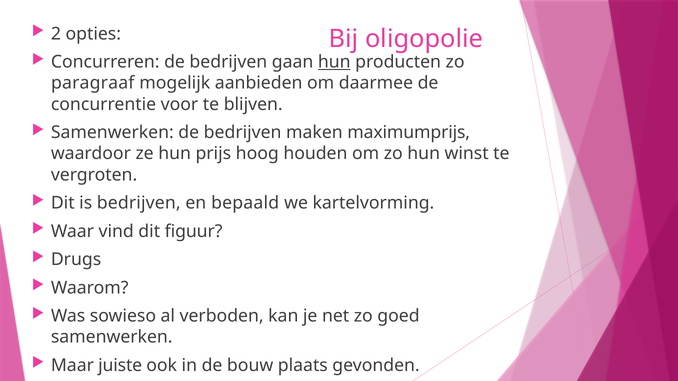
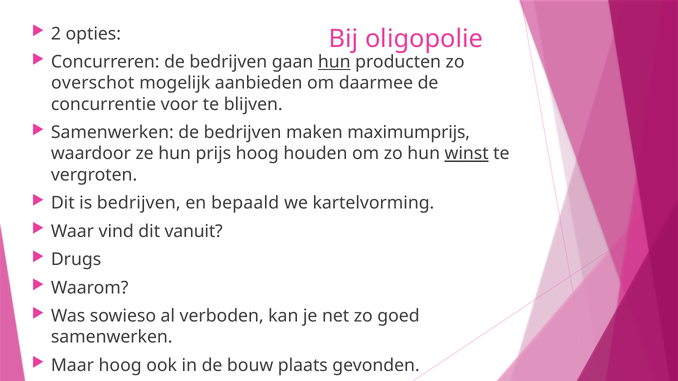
paragraaf: paragraaf -> overschot
winst underline: none -> present
figuur: figuur -> vanuit
Maar juiste: juiste -> hoog
